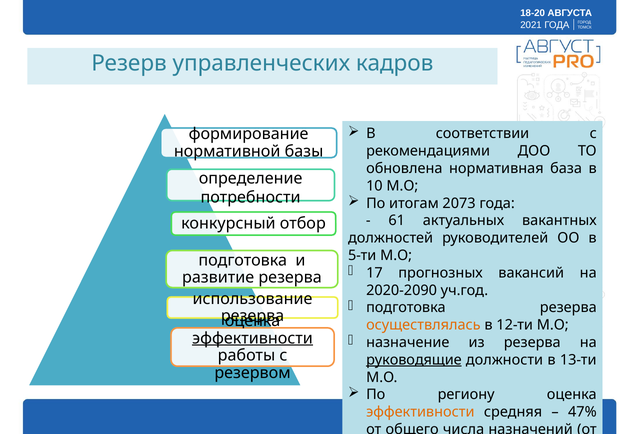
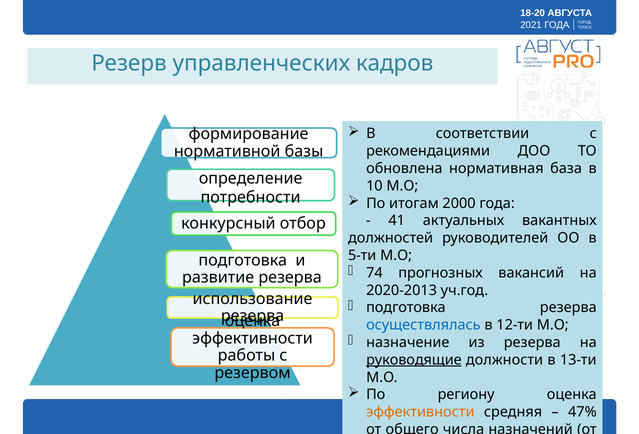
2073: 2073 -> 2000
61: 61 -> 41
17: 17 -> 74
2020-2090: 2020-2090 -> 2020-2013
осуществлялась colour: orange -> blue
эффективности at (253, 338) underline: present -> none
